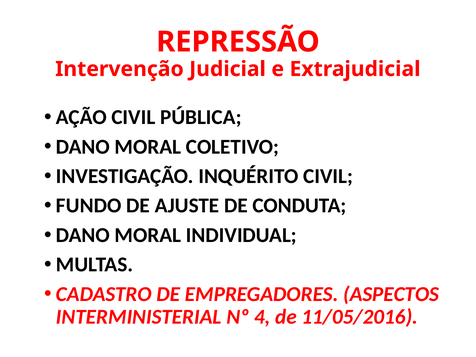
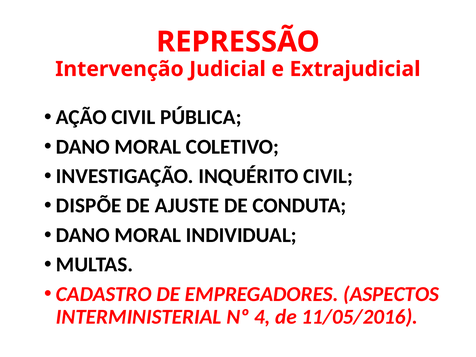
FUNDO: FUNDO -> DISPÕE
